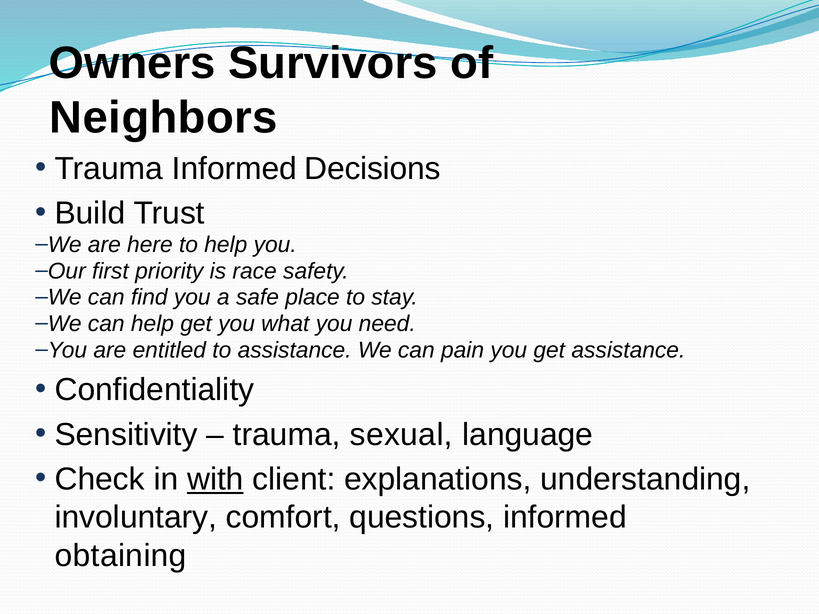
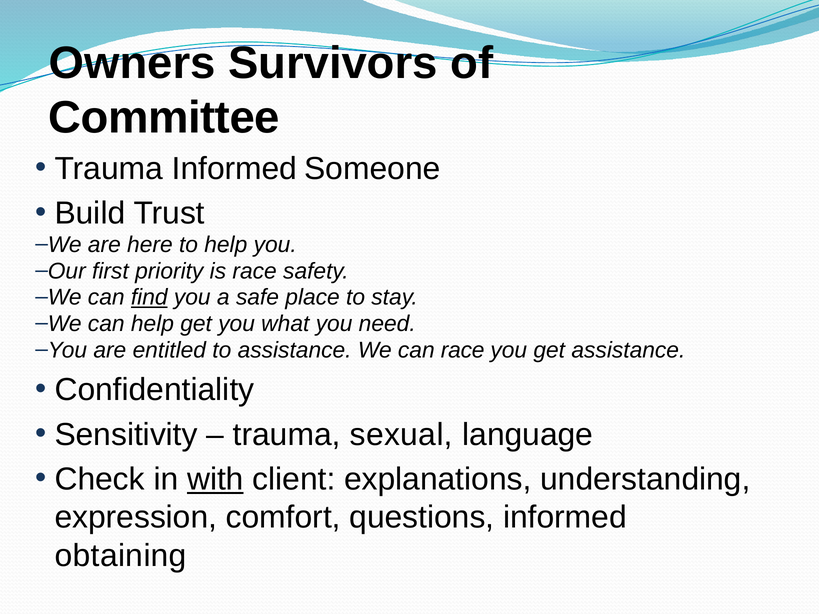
Neighbors: Neighbors -> Committee
Decisions: Decisions -> Someone
find underline: none -> present
can pain: pain -> race
involuntary: involuntary -> expression
